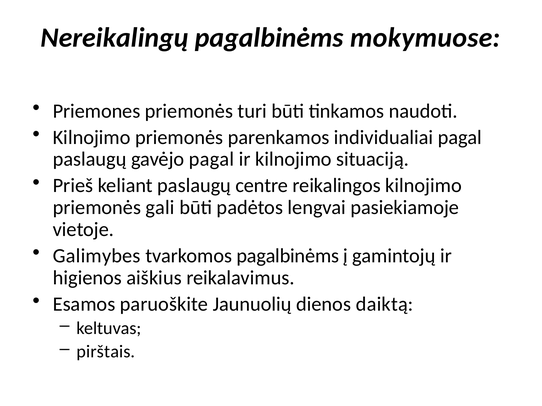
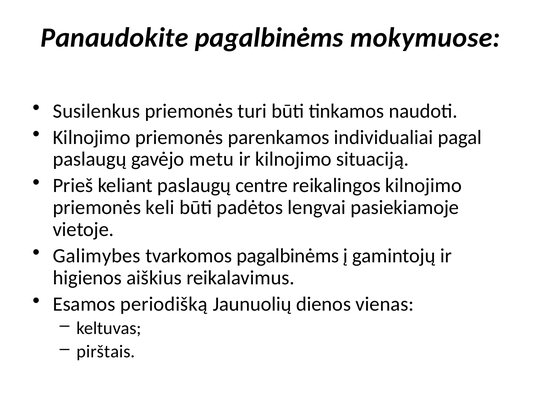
Nereikalingų: Nereikalingų -> Panaudokite
Priemones: Priemones -> Susilenkus
gavėjo pagal: pagal -> metu
gali: gali -> keli
paruoškite: paruoškite -> periodišką
daiktą: daiktą -> vienas
